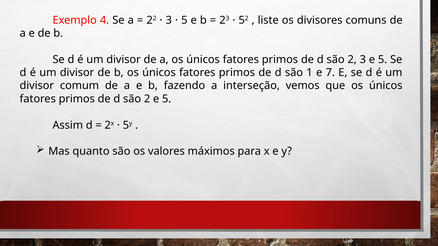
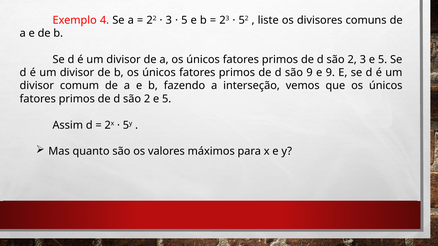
são 1: 1 -> 9
e 7: 7 -> 9
